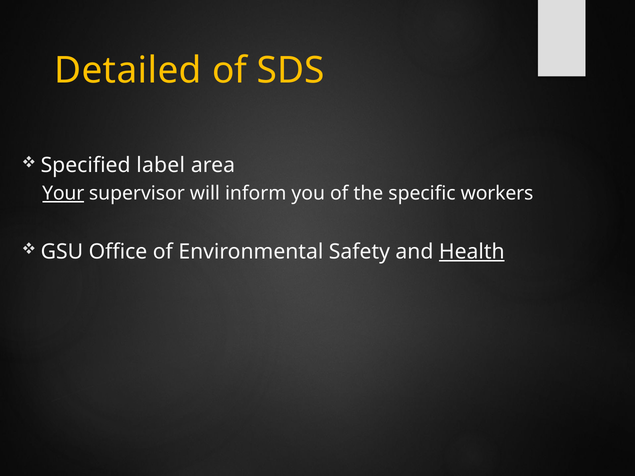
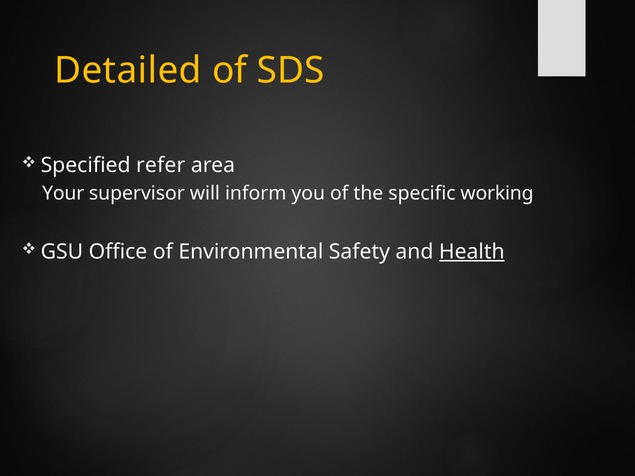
label: label -> refer
Your underline: present -> none
workers: workers -> working
